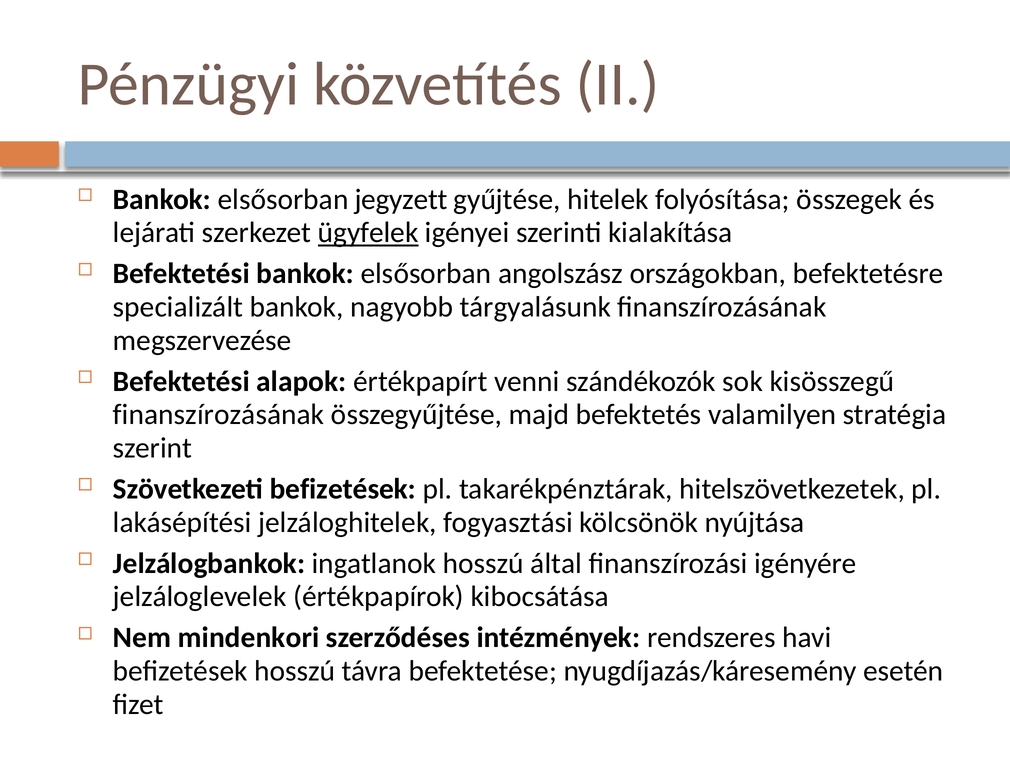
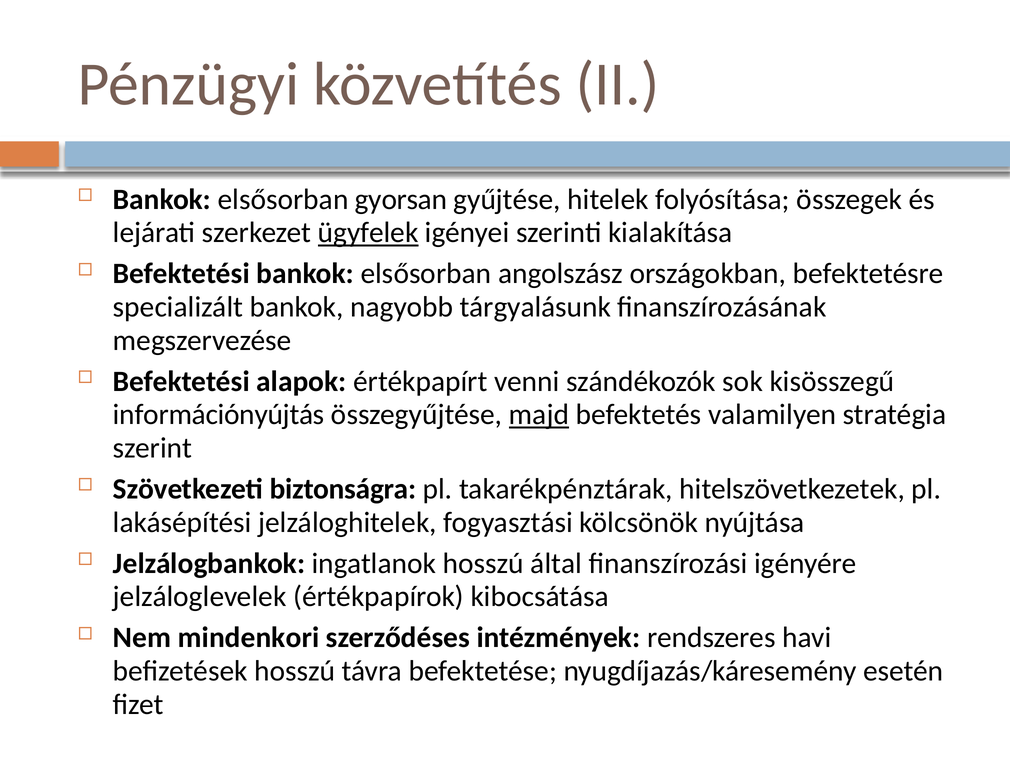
jegyzett: jegyzett -> gyorsan
finanszírozásának at (219, 415): finanszírozásának -> információnyújtás
majd underline: none -> present
Szövetkezeti befizetések: befizetések -> biztonságra
